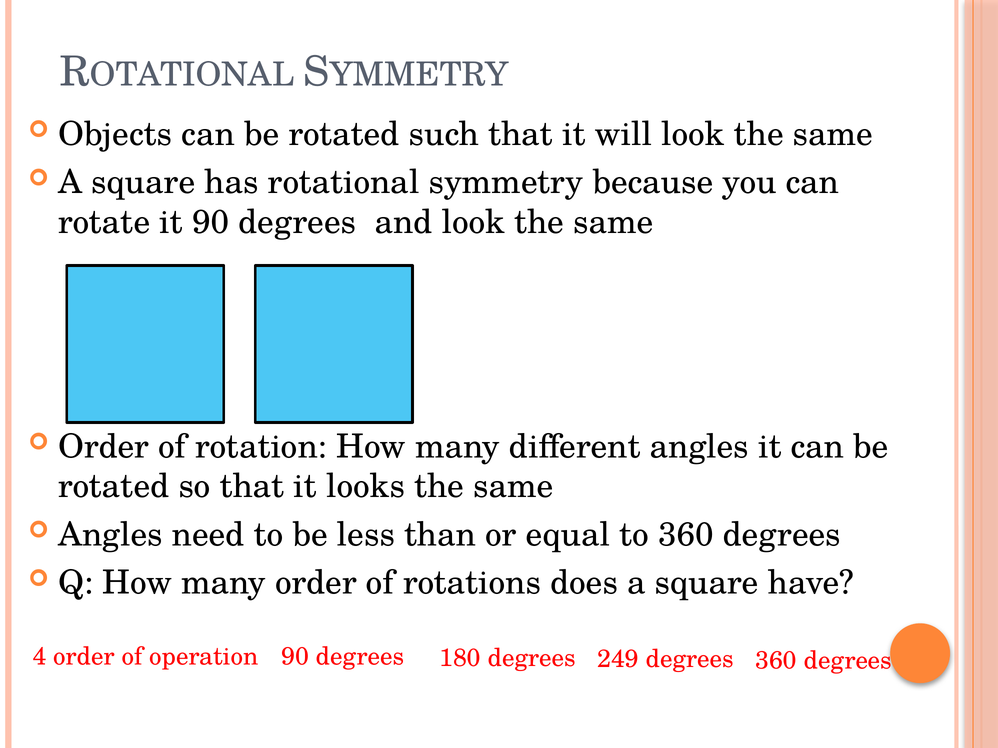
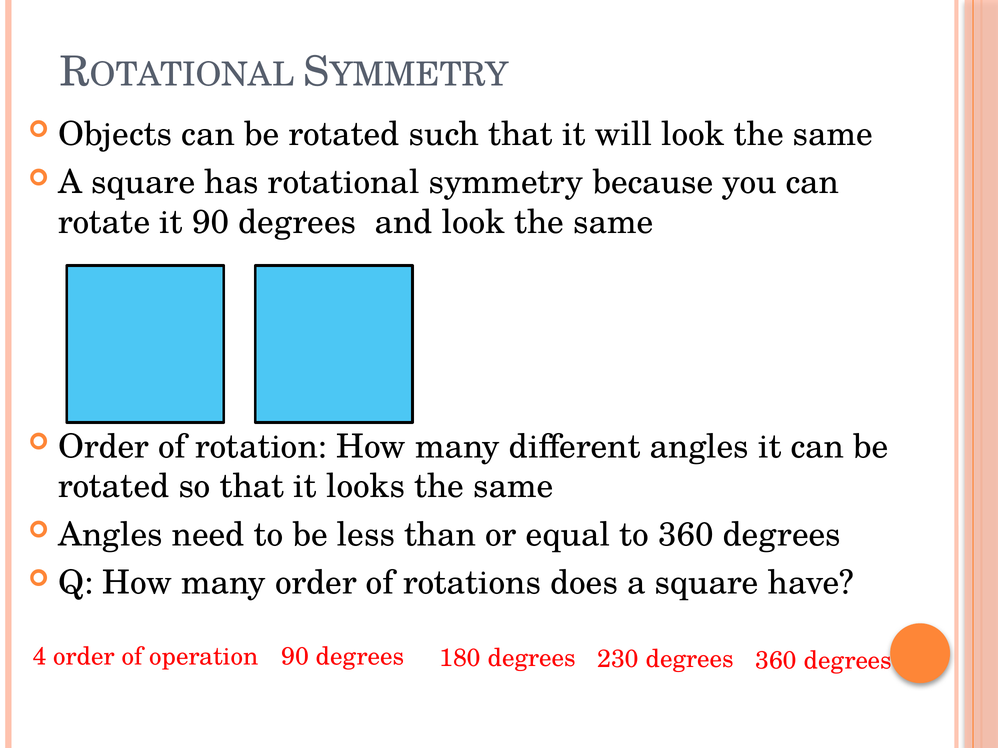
249: 249 -> 230
